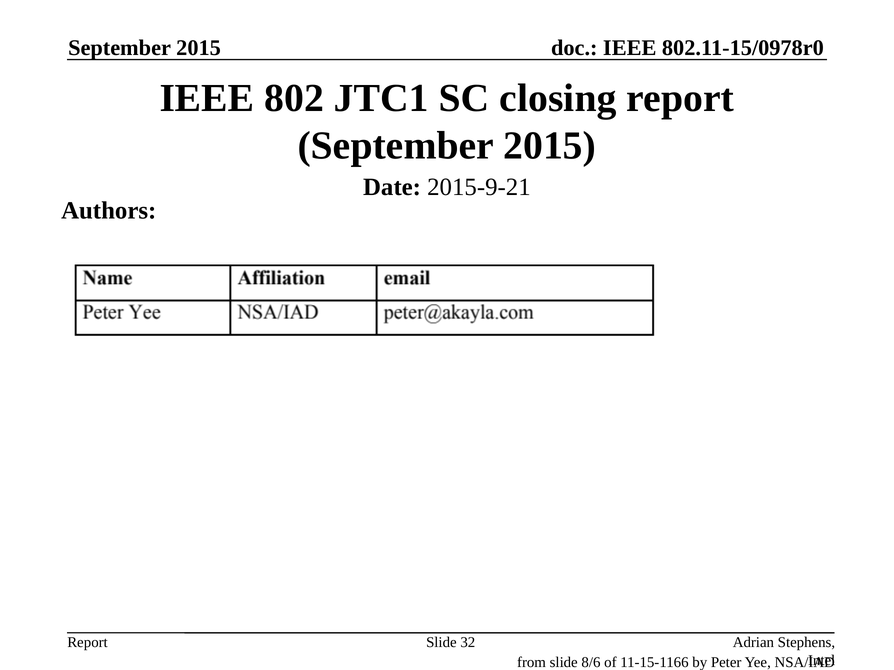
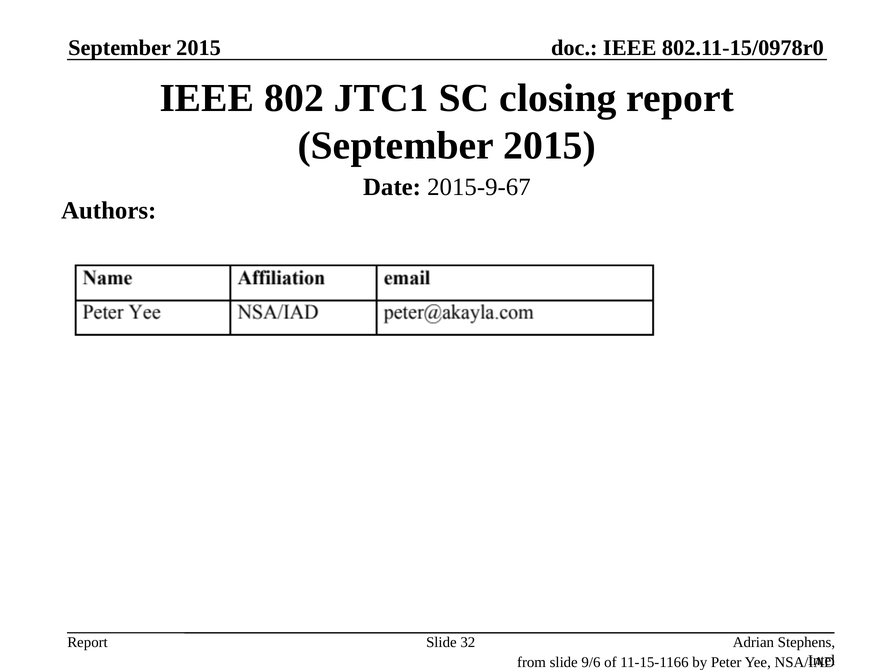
2015-9-21: 2015-9-21 -> 2015-9-67
8/6: 8/6 -> 9/6
